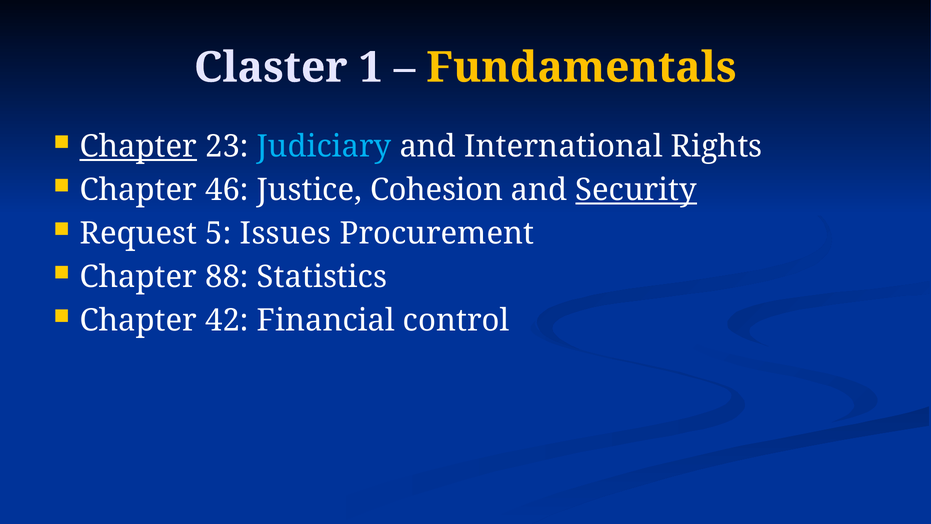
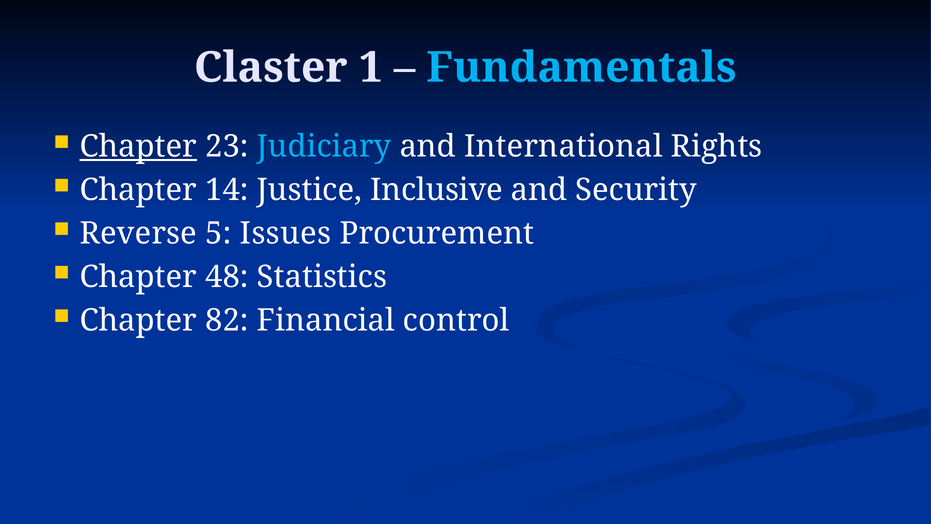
Fundamentals colour: yellow -> light blue
46: 46 -> 14
Cohesion: Cohesion -> Inclusive
Security underline: present -> none
Request: Request -> Reverse
88: 88 -> 48
42: 42 -> 82
